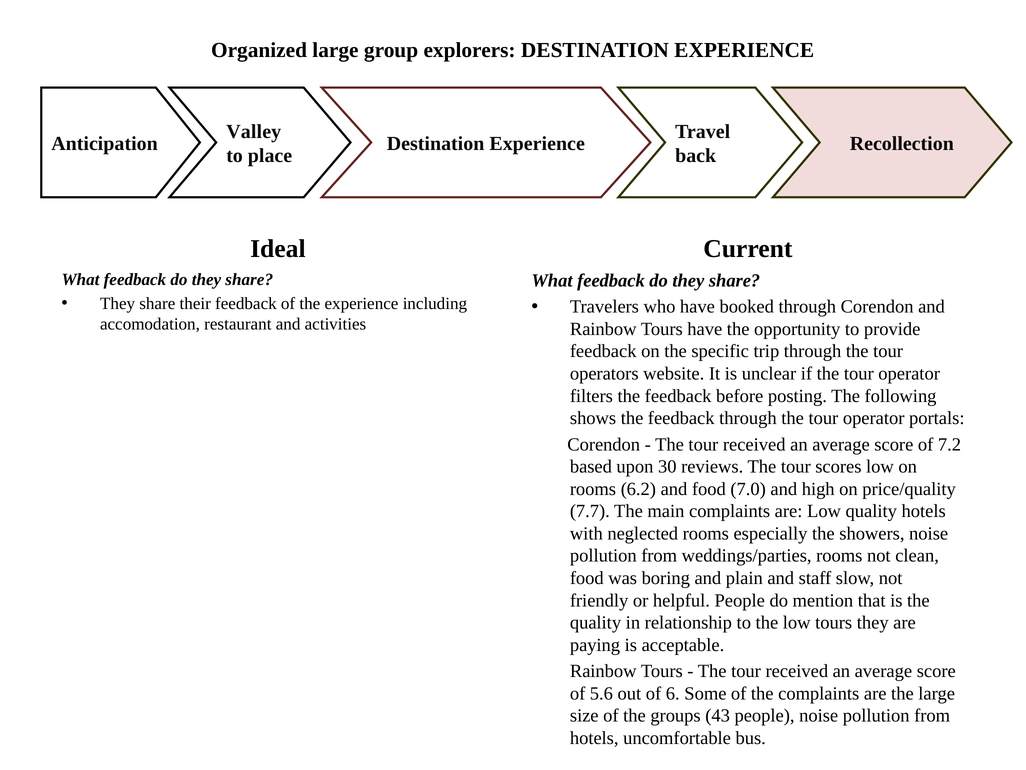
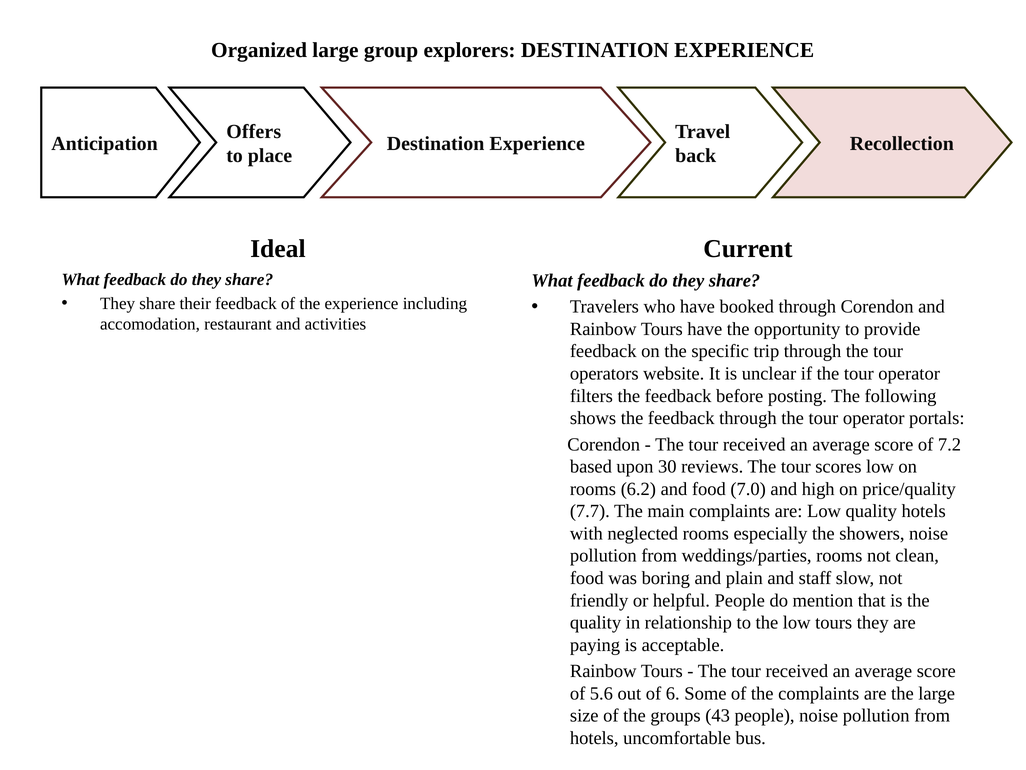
Valley: Valley -> Offers
